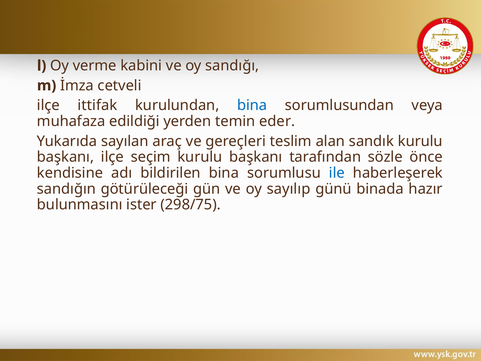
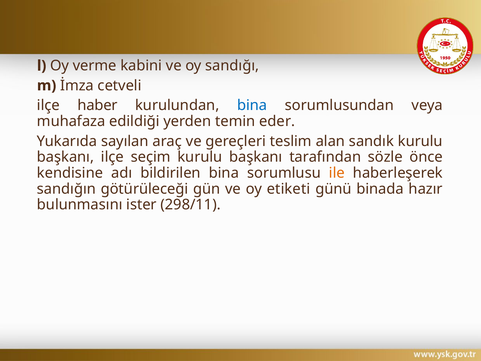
ittifak: ittifak -> haber
ile colour: blue -> orange
sayılıp: sayılıp -> etiketi
298/75: 298/75 -> 298/11
